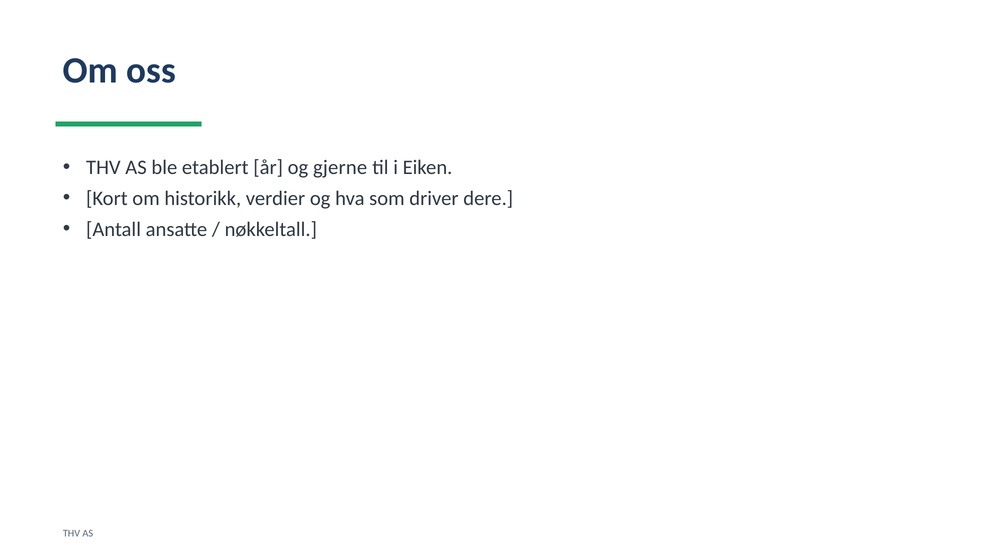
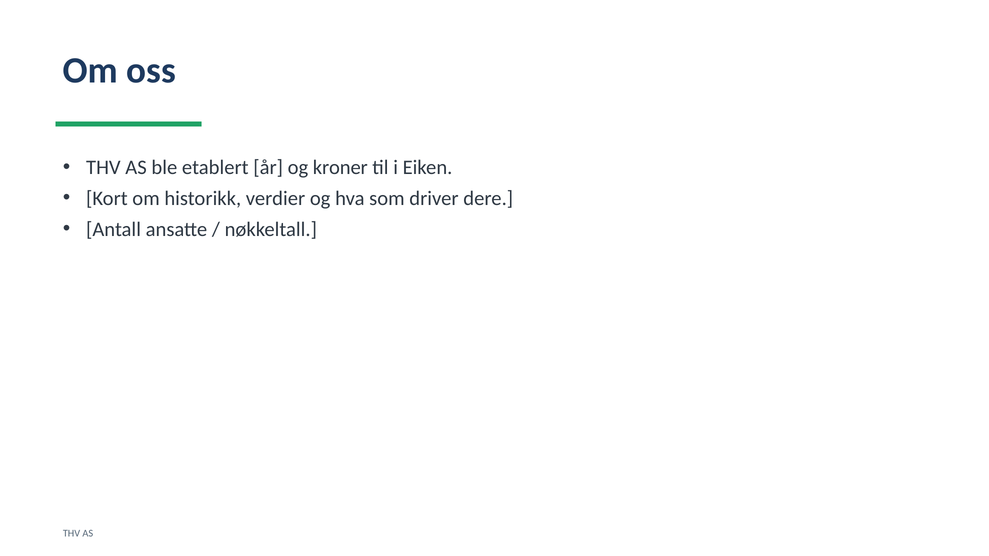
gjerne: gjerne -> kroner
